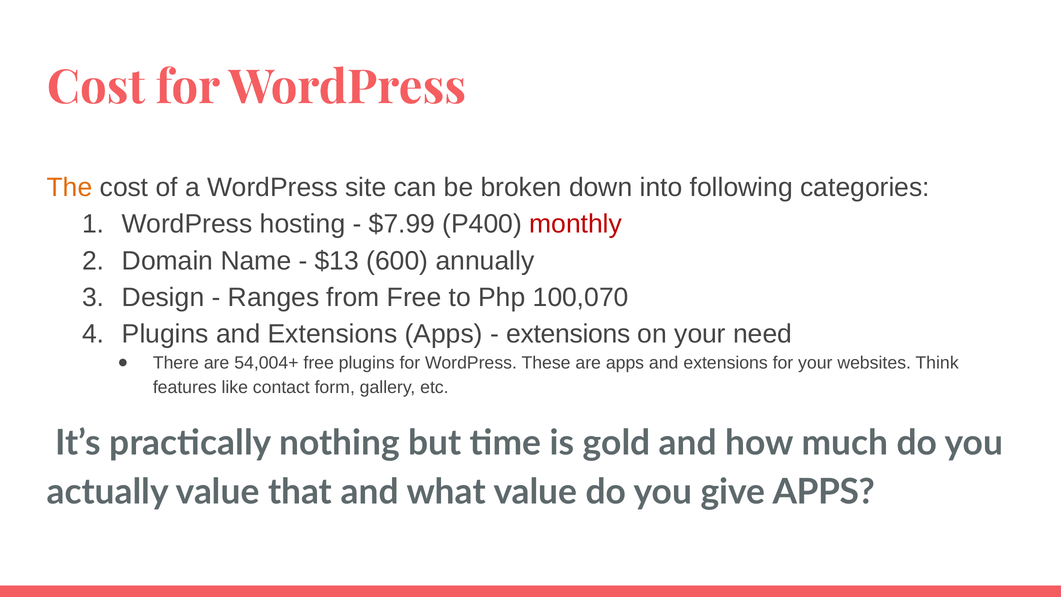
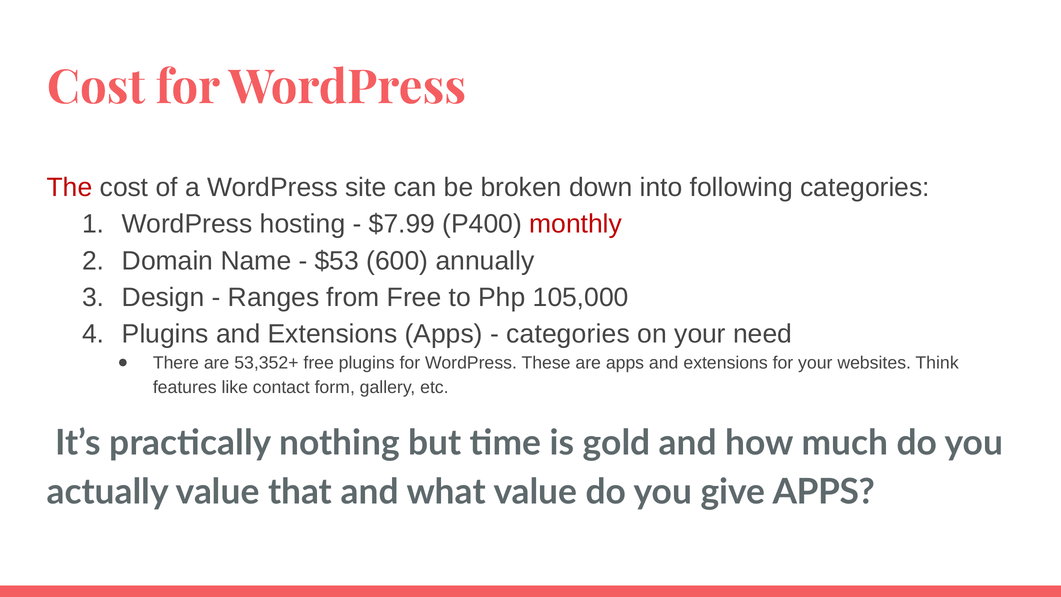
The colour: orange -> red
$13: $13 -> $53
100,070: 100,070 -> 105,000
extensions at (568, 334): extensions -> categories
54,004+: 54,004+ -> 53,352+
